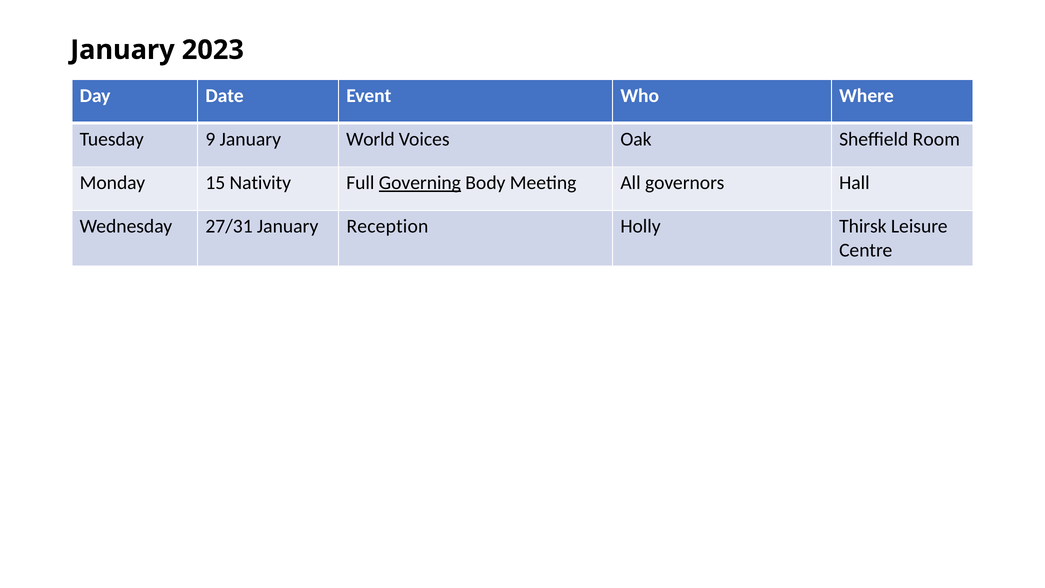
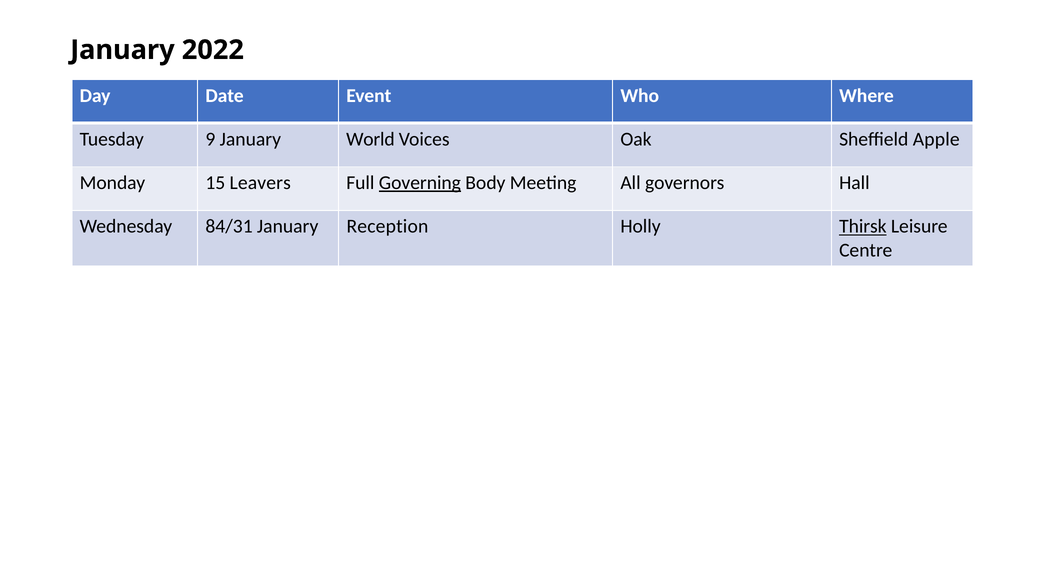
2023: 2023 -> 2022
Room: Room -> Apple
Nativity: Nativity -> Leavers
27/31: 27/31 -> 84/31
Thirsk underline: none -> present
